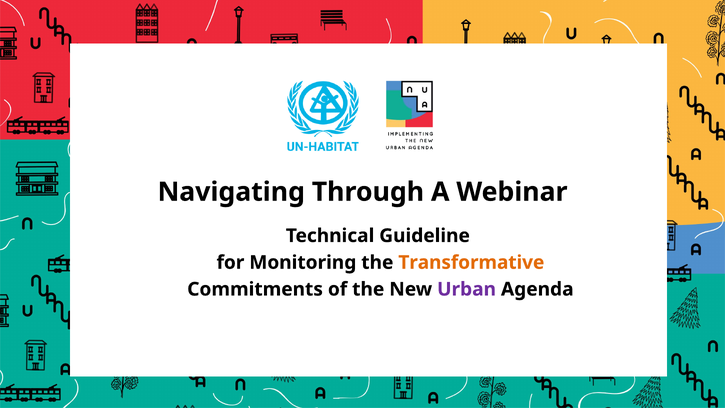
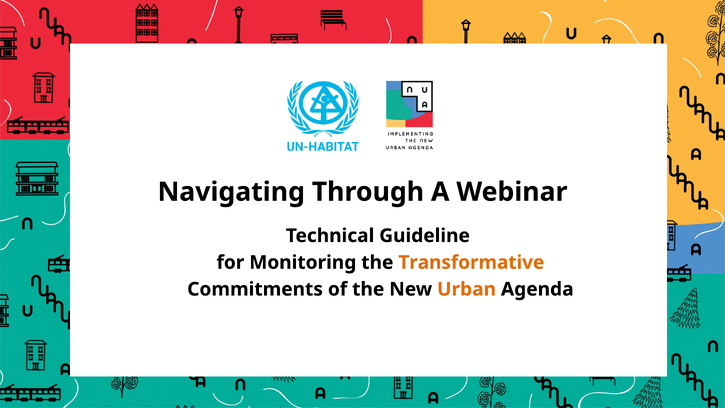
Urban colour: purple -> orange
